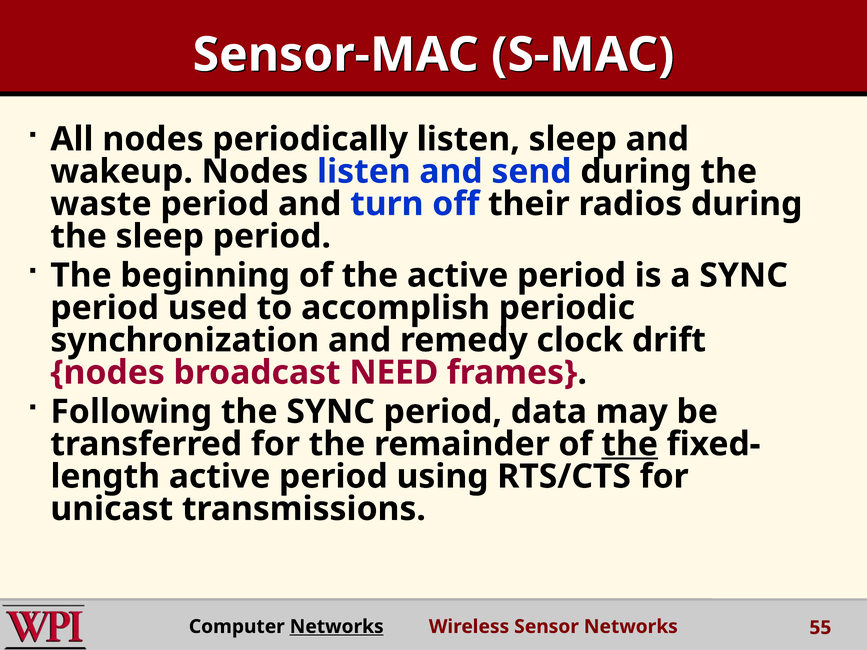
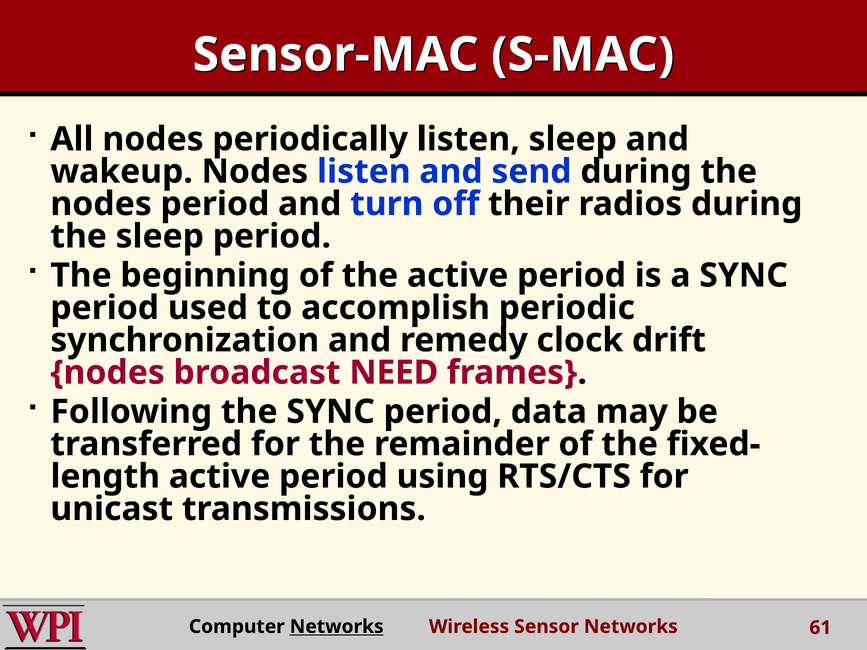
waste at (101, 204): waste -> nodes
the at (630, 444) underline: present -> none
55: 55 -> 61
